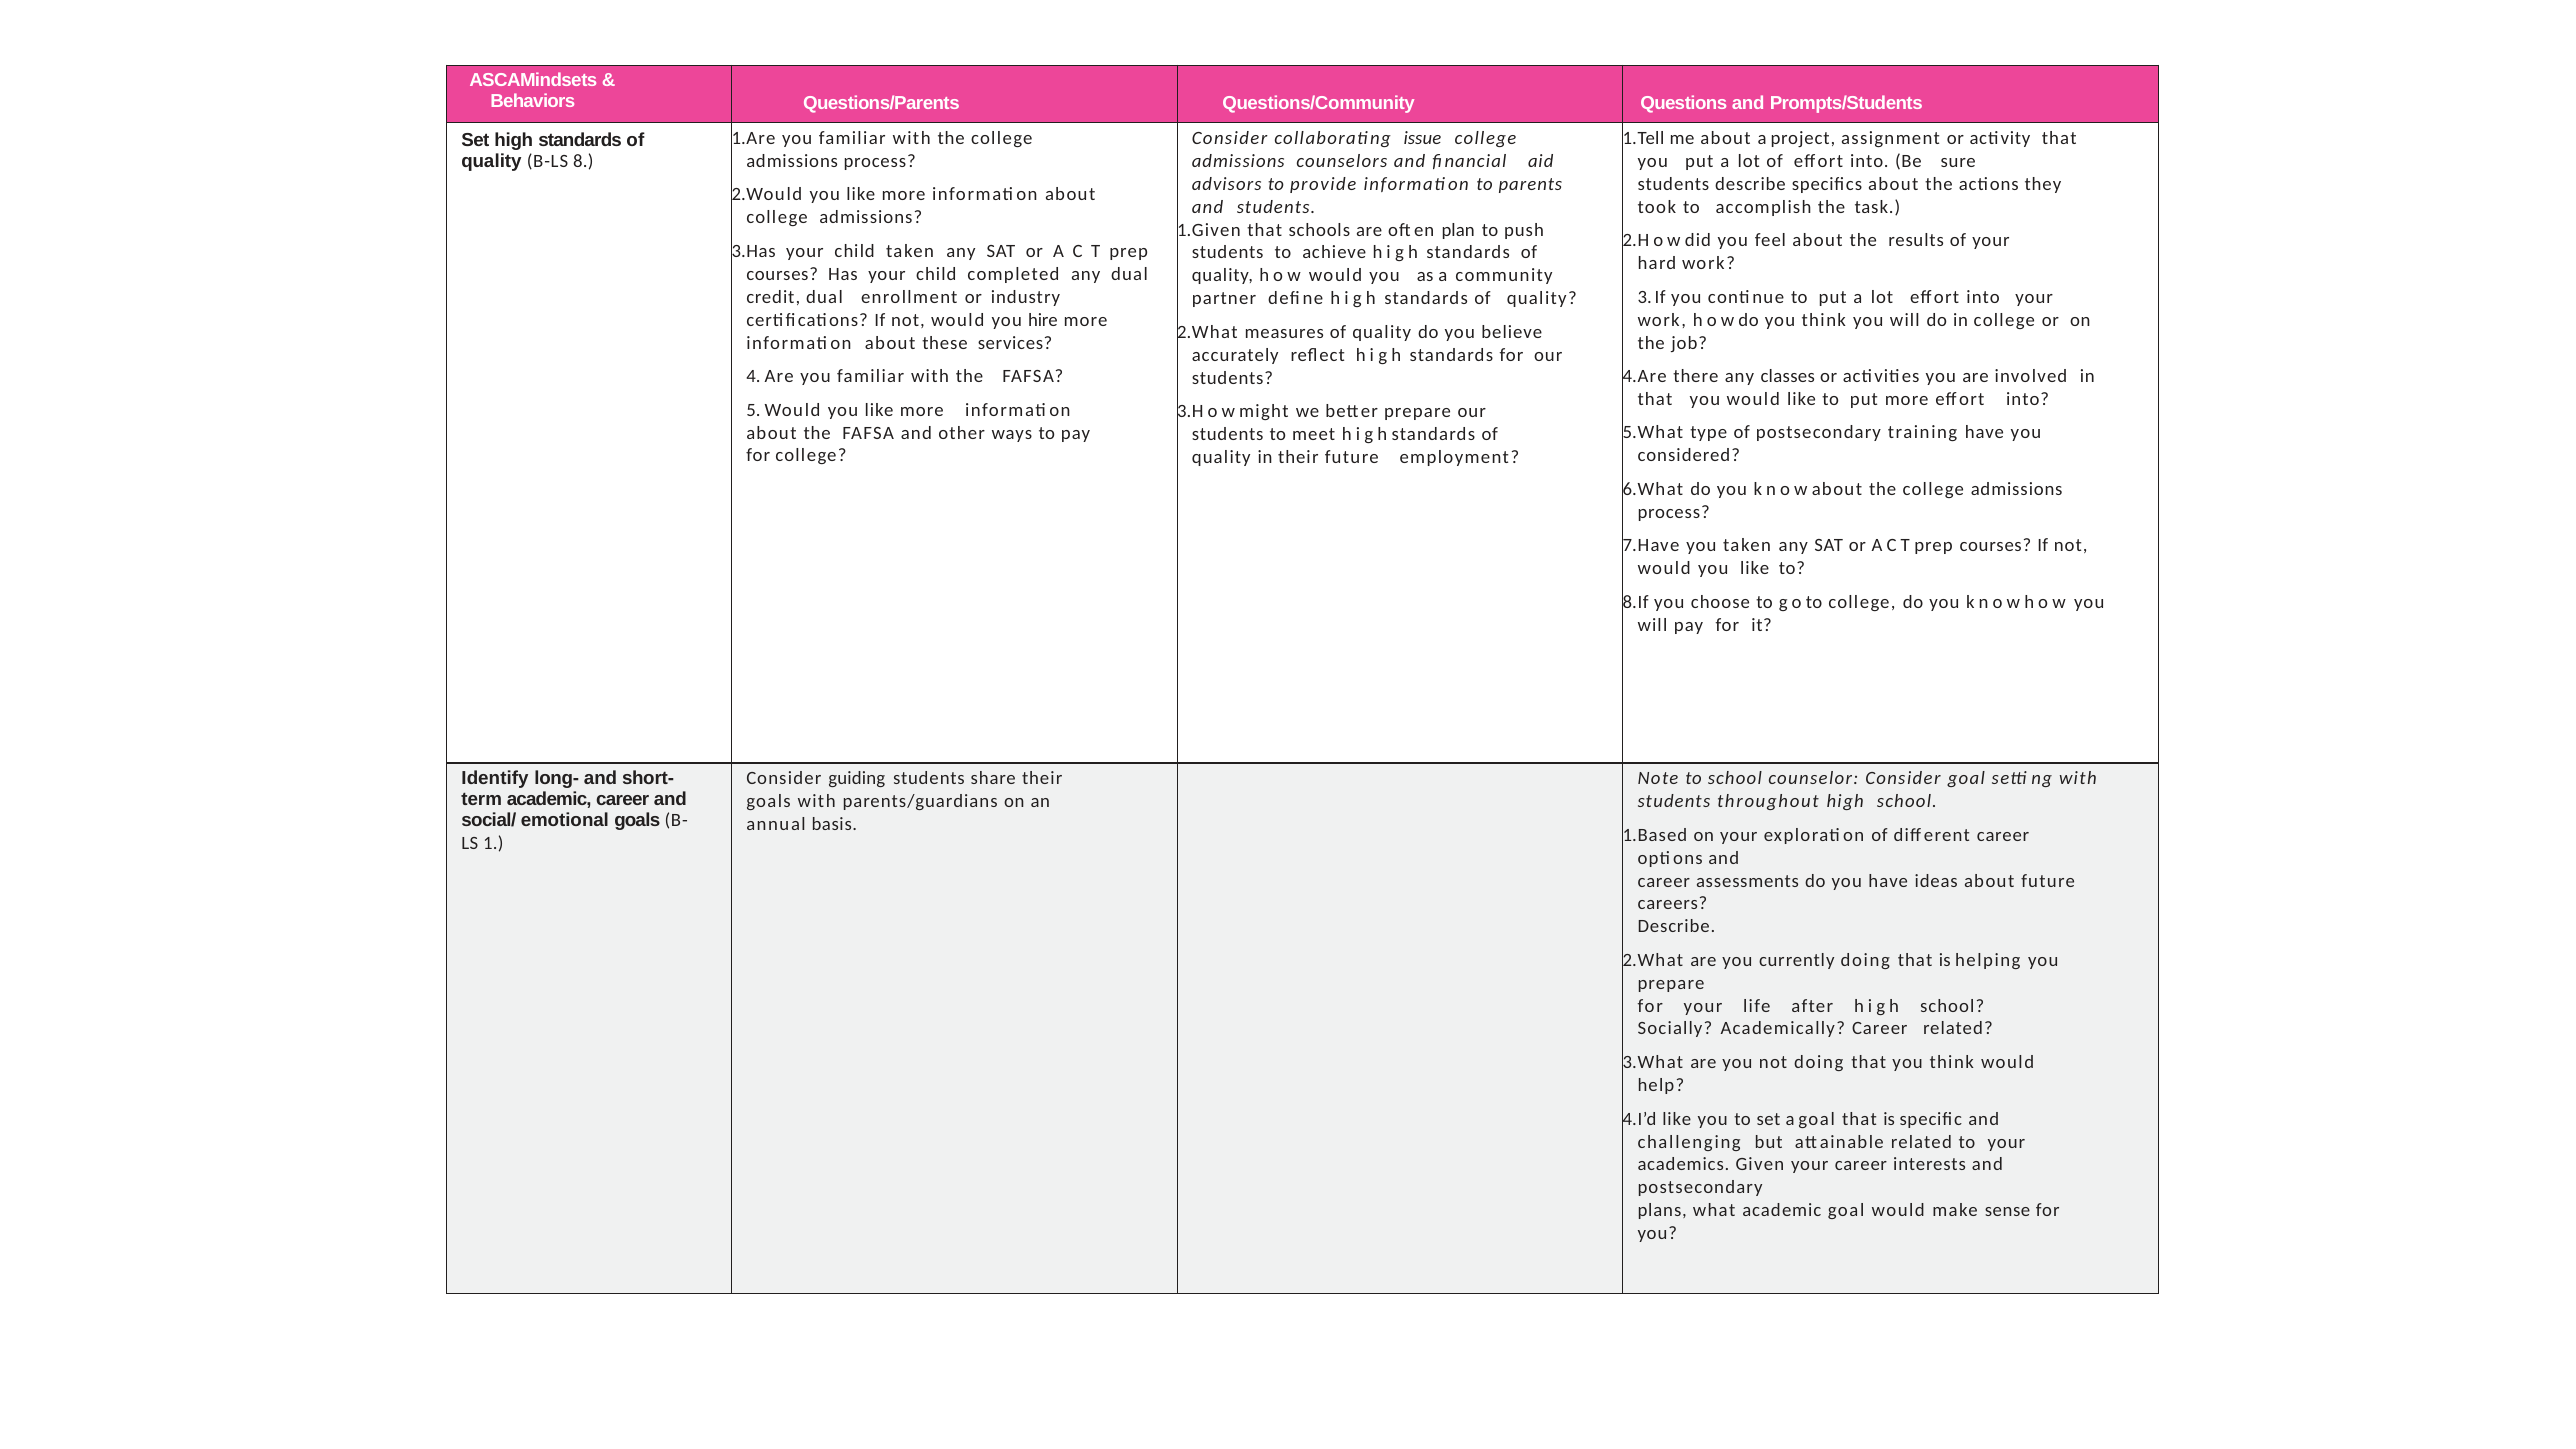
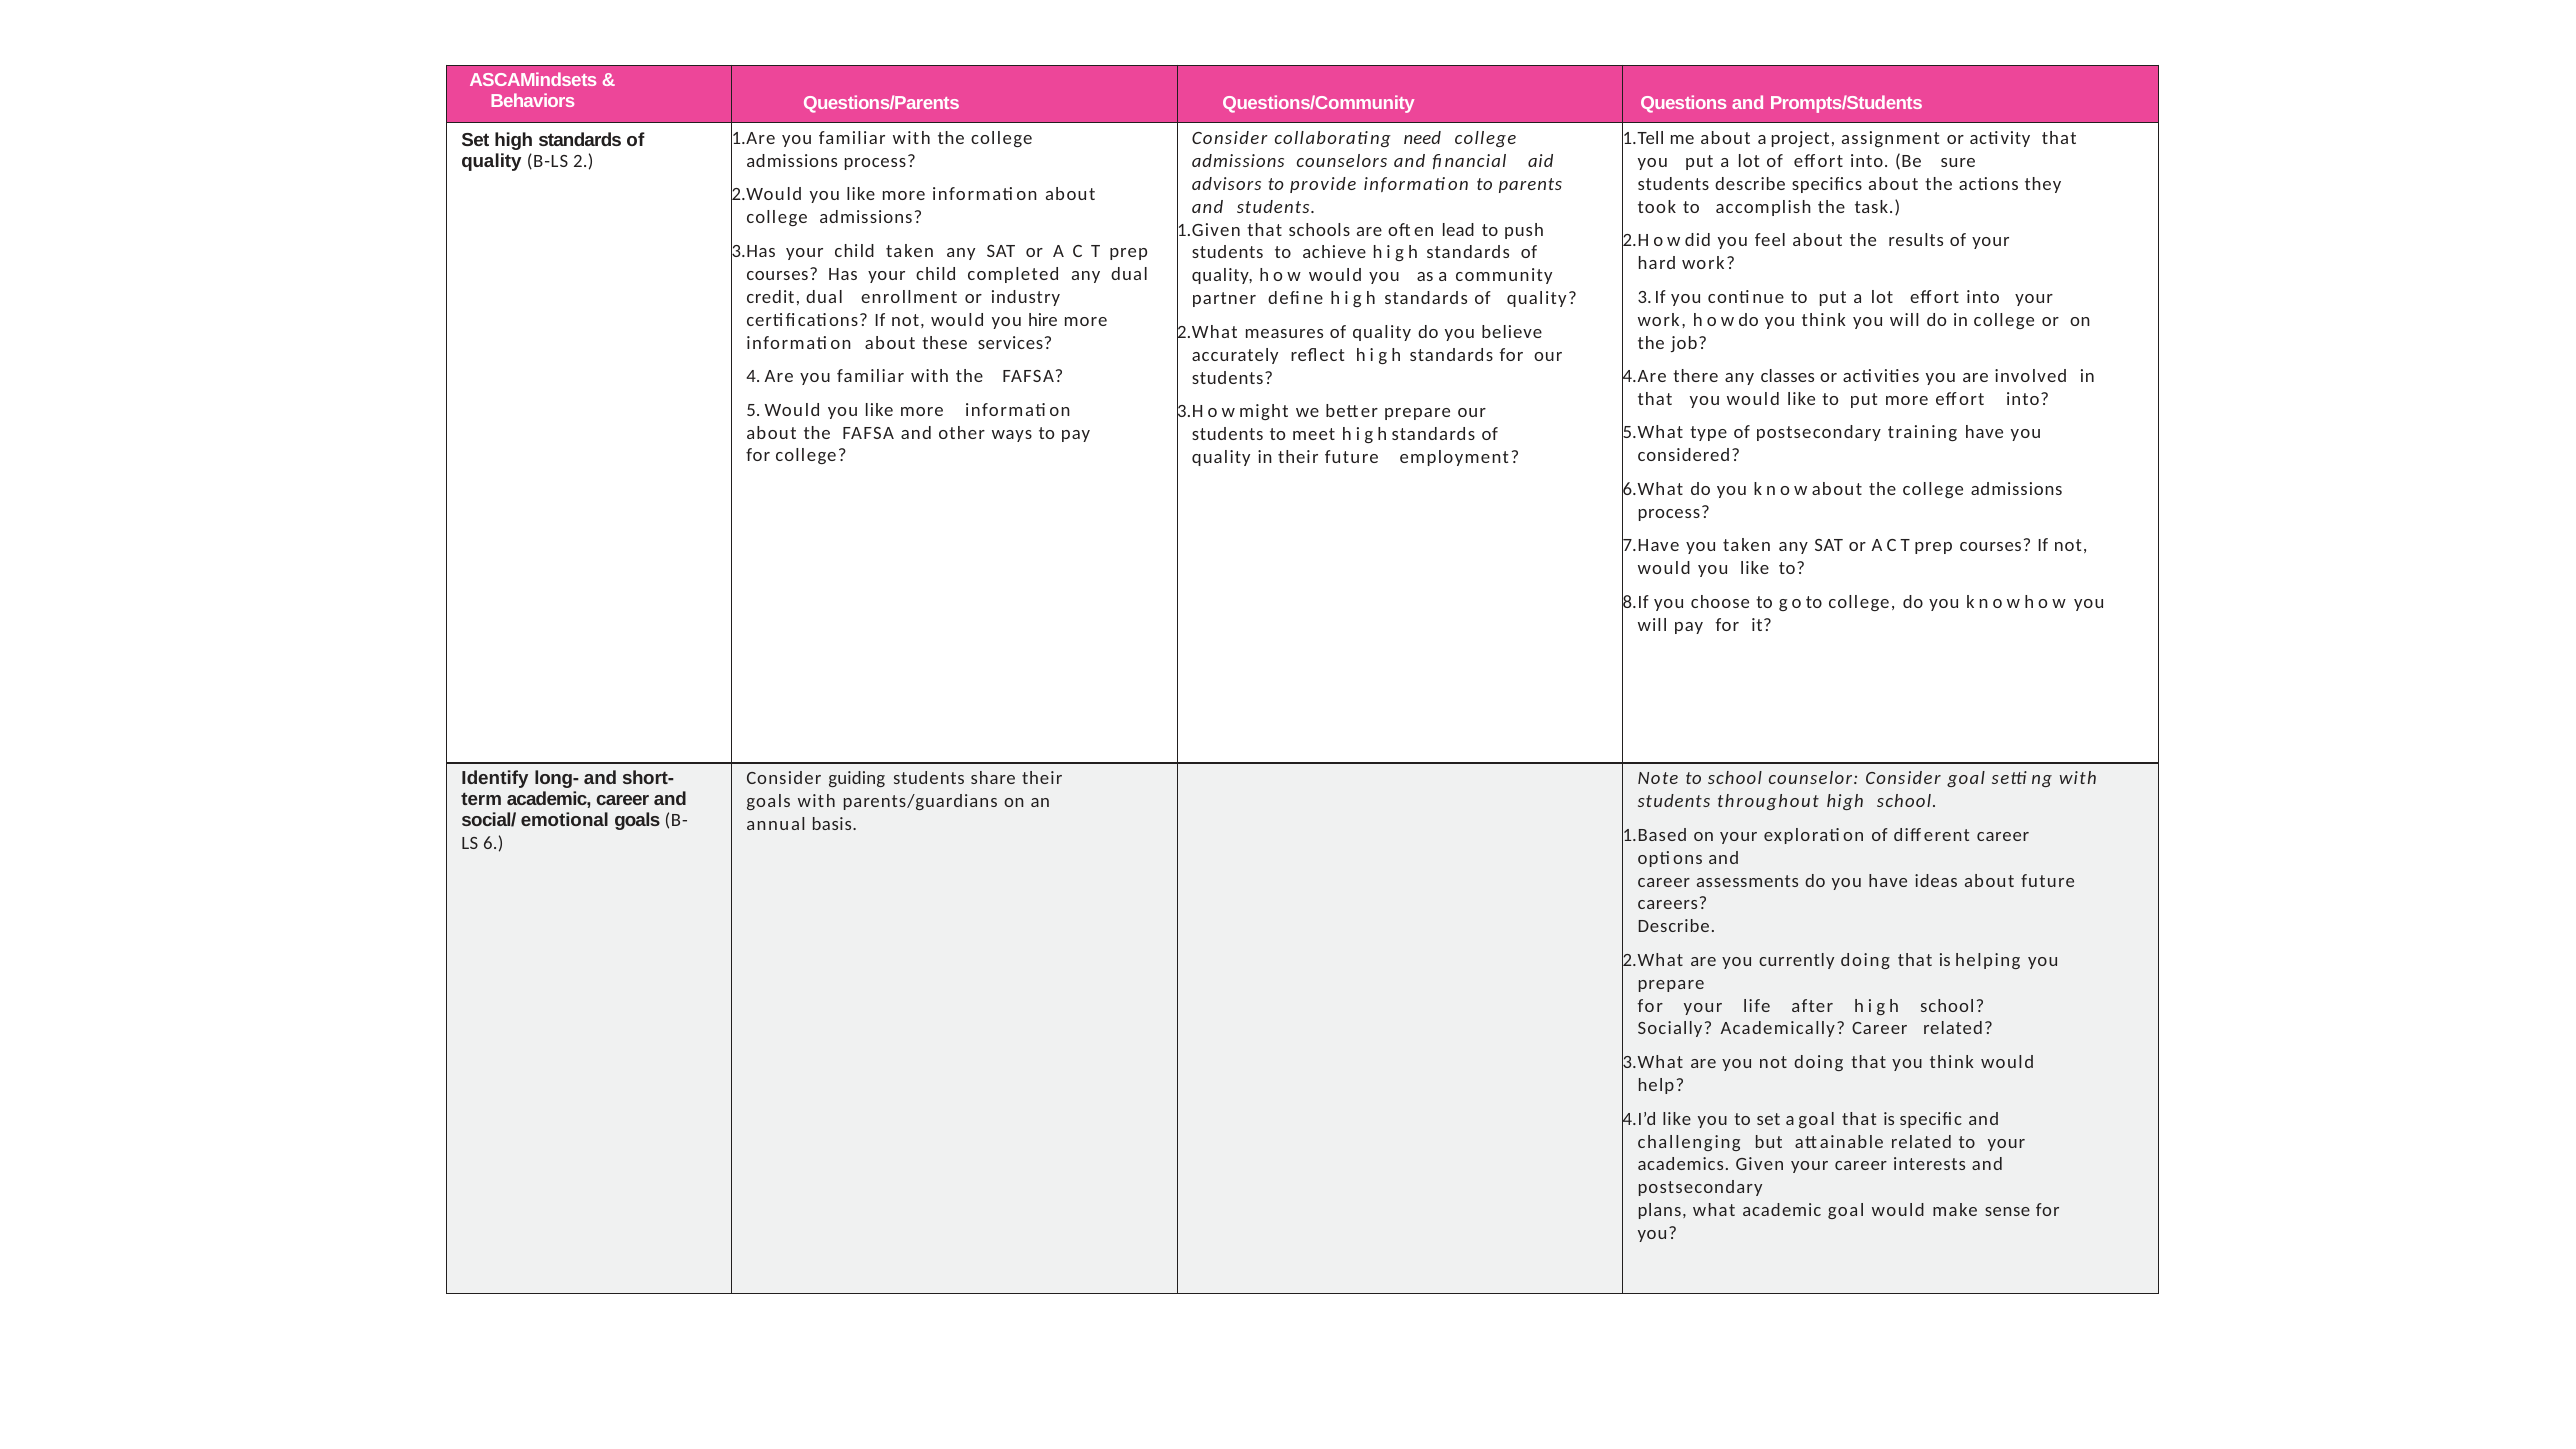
issue: issue -> need
8: 8 -> 2
plan: plan -> lead
1: 1 -> 6
